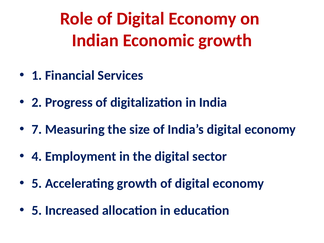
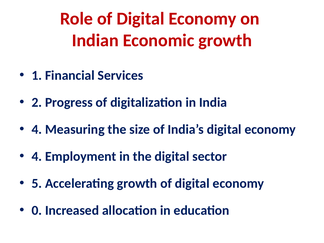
7 at (37, 129): 7 -> 4
5 at (37, 210): 5 -> 0
